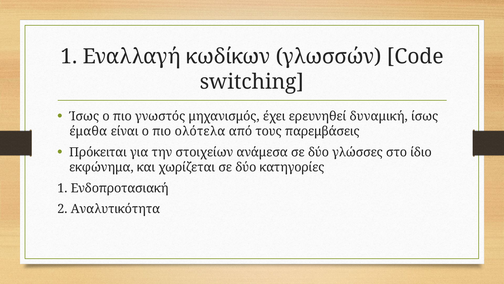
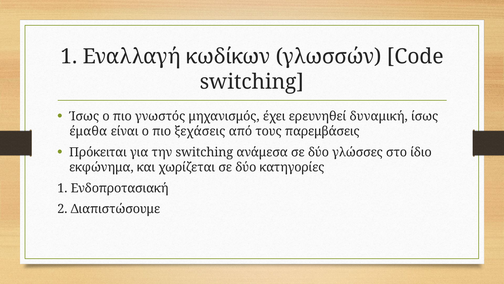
ολότελα: ολότελα -> ξεχάσεις
την στοιχείων: στοιχείων -> switching
Αναλυτικότητα: Αναλυτικότητα -> Διαπιστώσουμε
